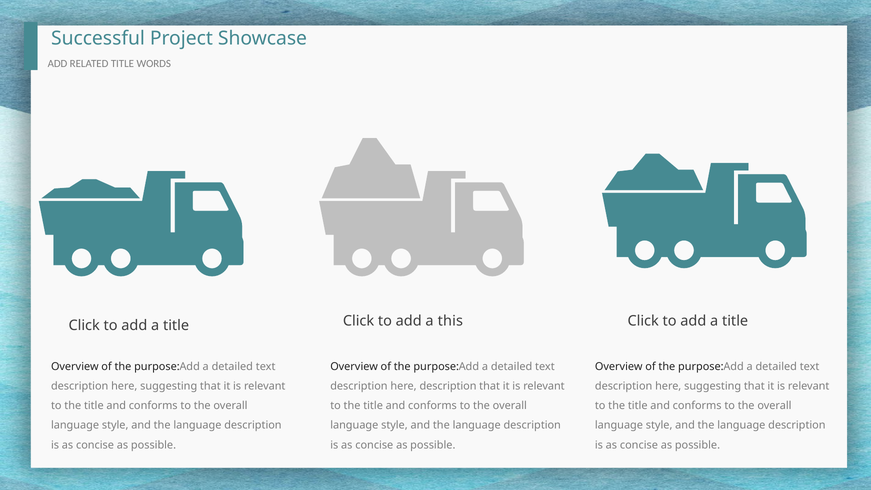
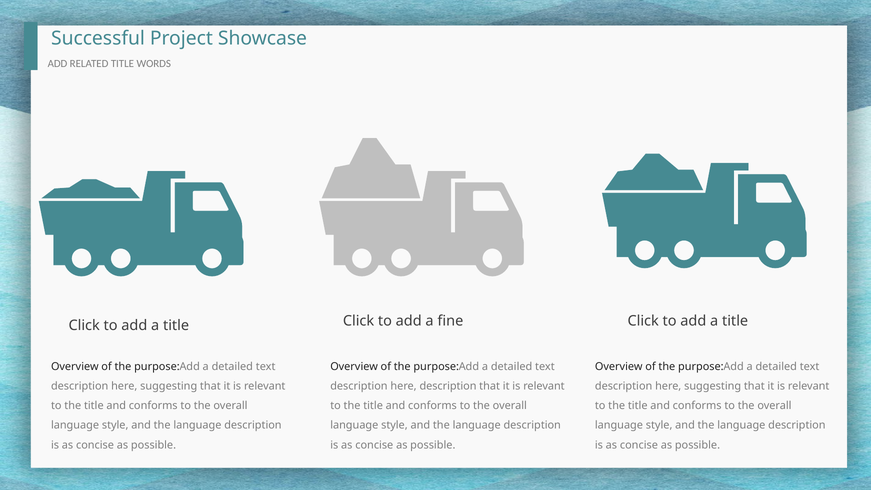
this: this -> fine
